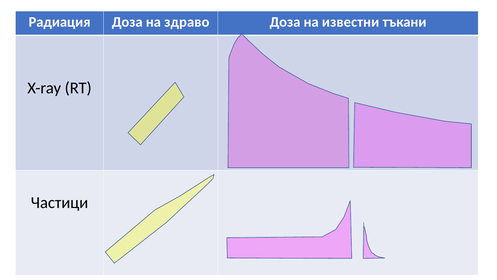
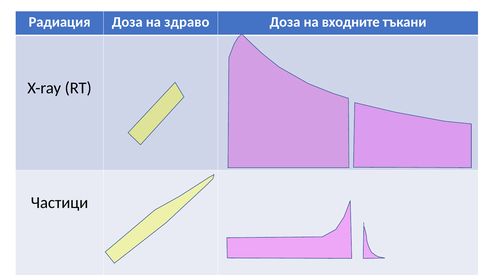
известни: известни -> входните
